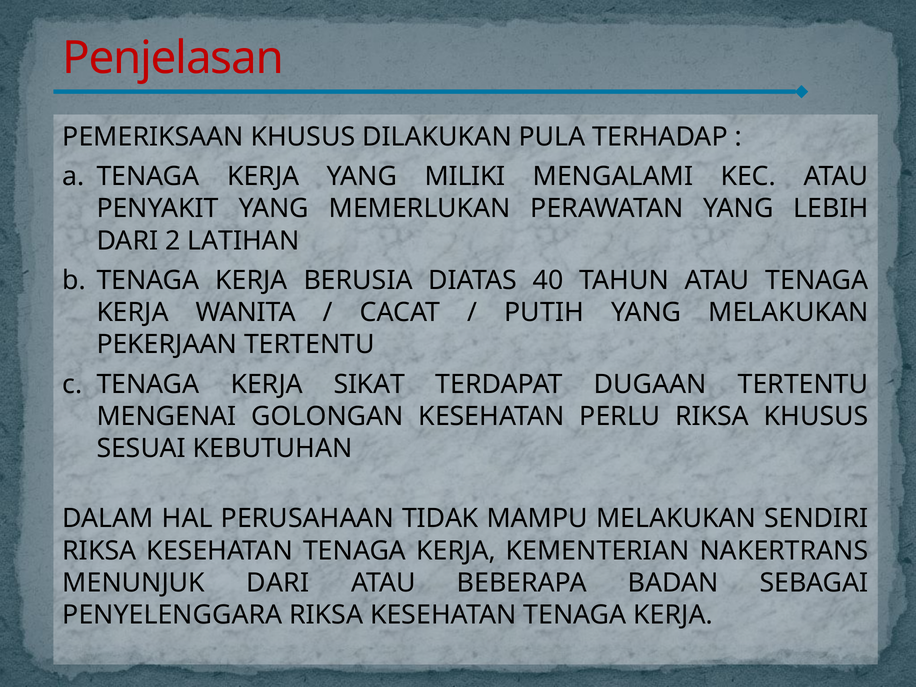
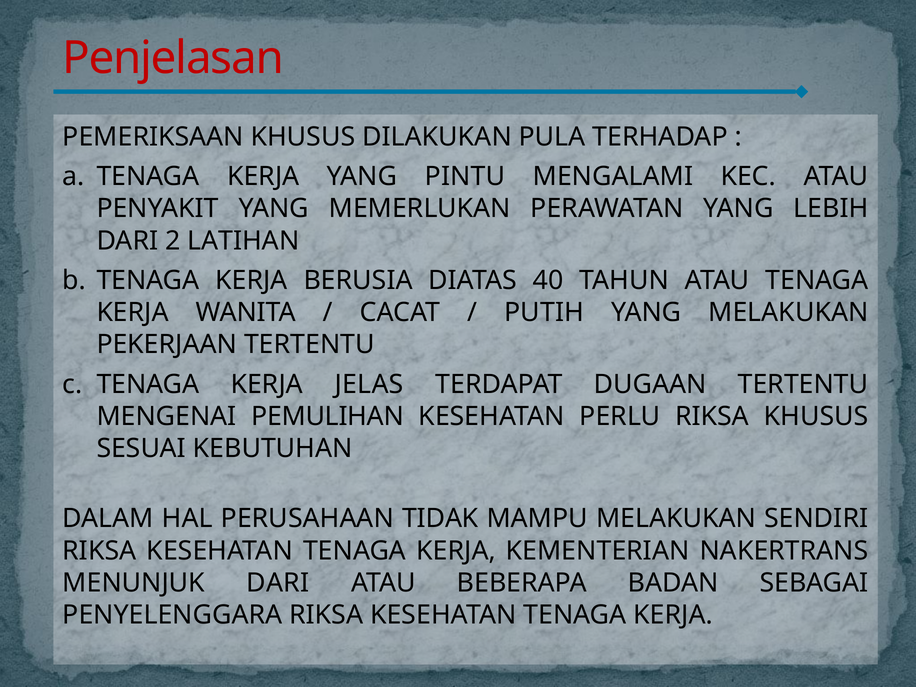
MILIKI: MILIKI -> PINTU
SIKAT: SIKAT -> JELAS
GOLONGAN: GOLONGAN -> PEMULIHAN
